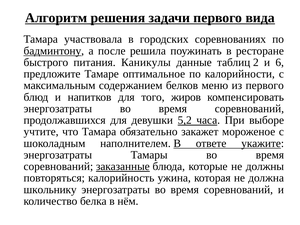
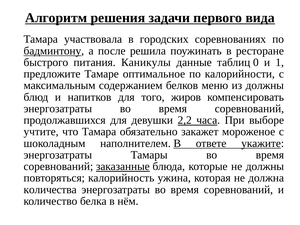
2: 2 -> 0
6: 6 -> 1
из первого: первого -> должны
5,2: 5,2 -> 2,2
школьнику: школьнику -> количества
